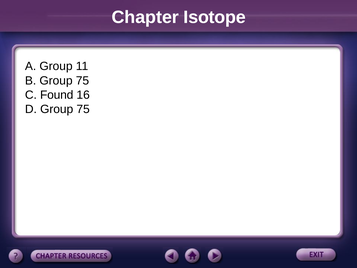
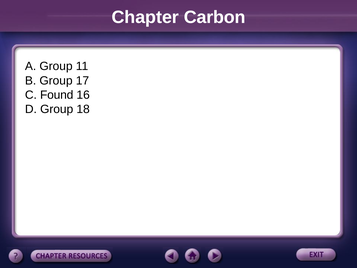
Isotope: Isotope -> Carbon
B Group 75: 75 -> 17
D Group 75: 75 -> 18
